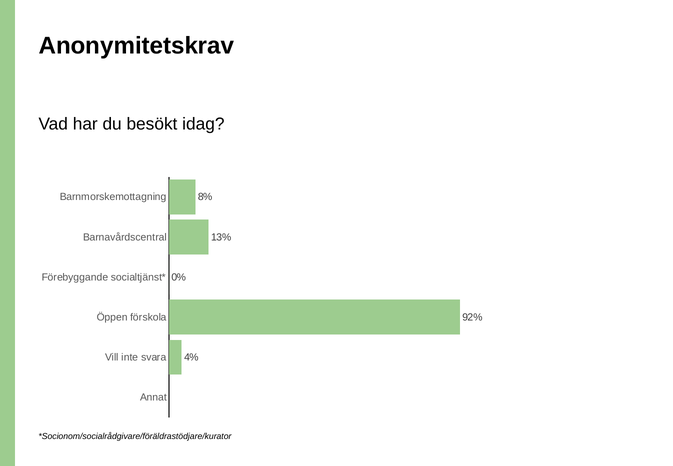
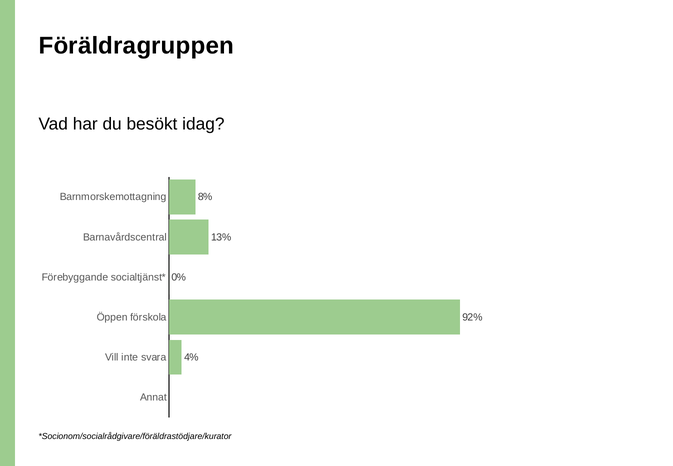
Anonymitetskrav: Anonymitetskrav -> Föräldragruppen
